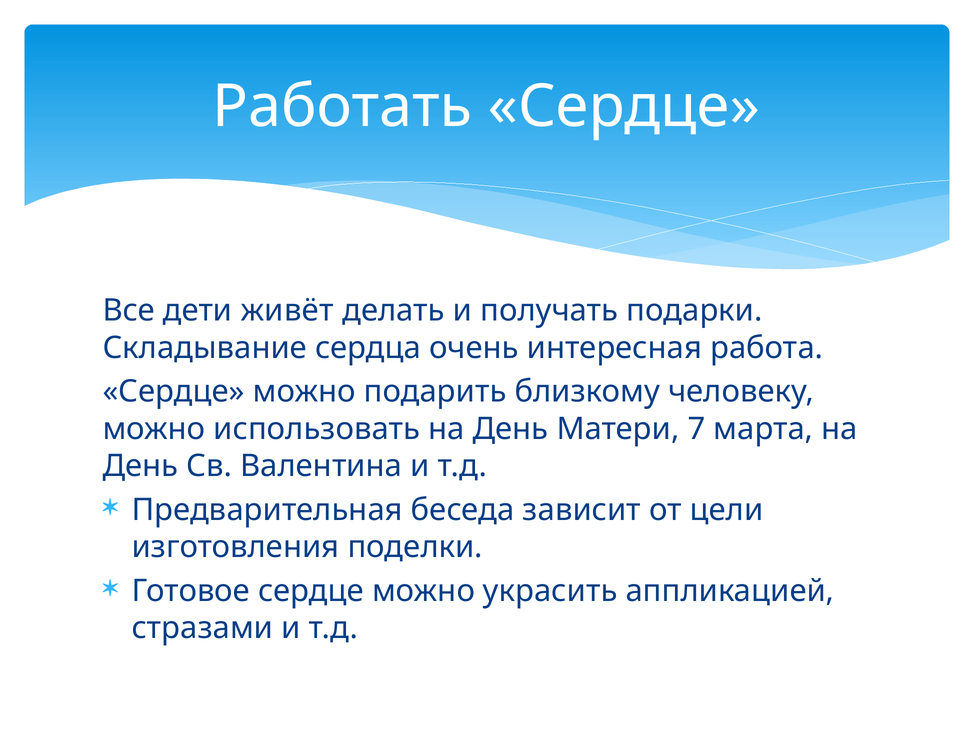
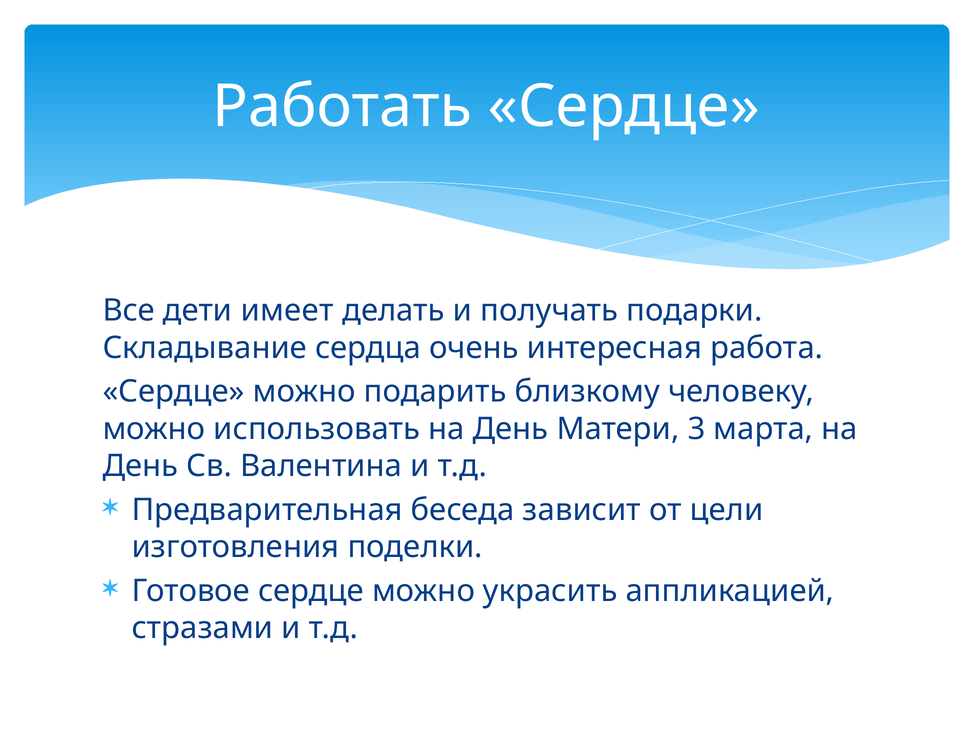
живёт: живёт -> имеет
7: 7 -> 3
